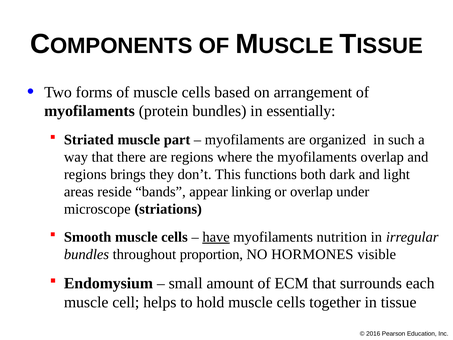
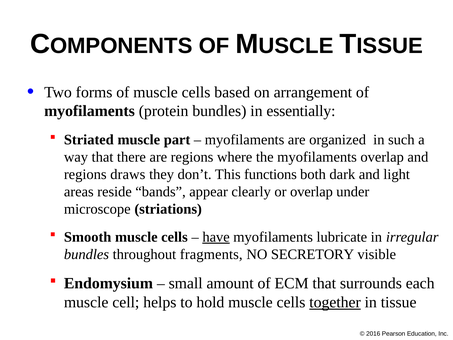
brings: brings -> draws
linking: linking -> clearly
nutrition: nutrition -> lubricate
proportion: proportion -> fragments
HORMONES: HORMONES -> SECRETORY
together underline: none -> present
